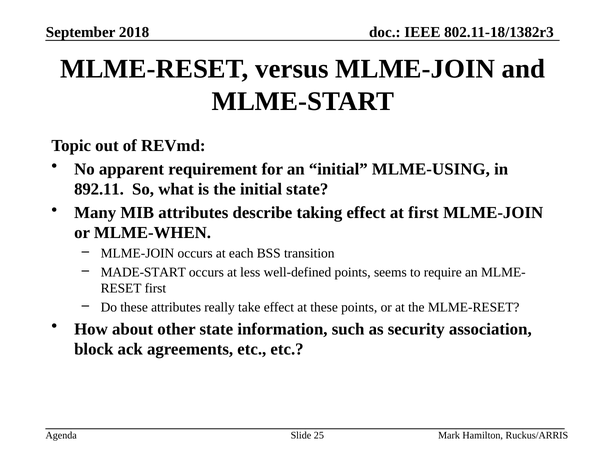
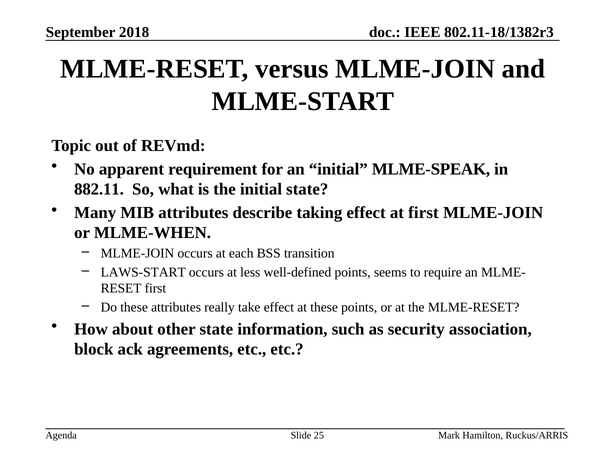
MLME-USING: MLME-USING -> MLME-SPEAK
892.11: 892.11 -> 882.11
MADE-START: MADE-START -> LAWS-START
